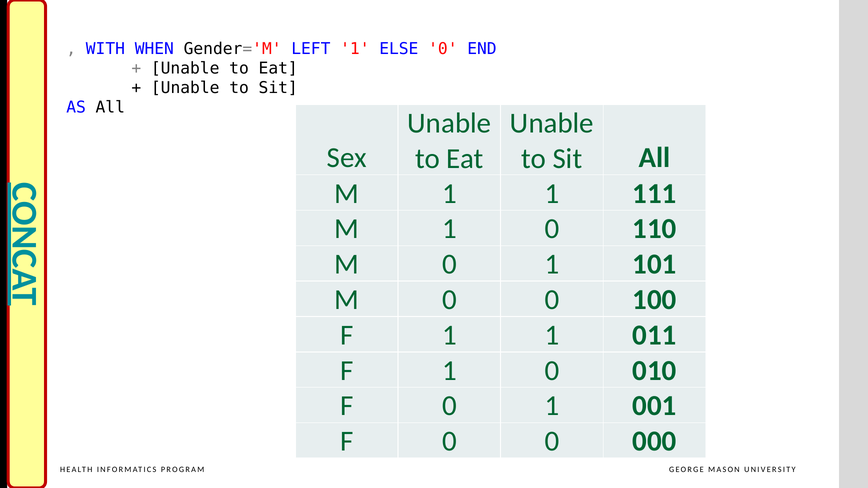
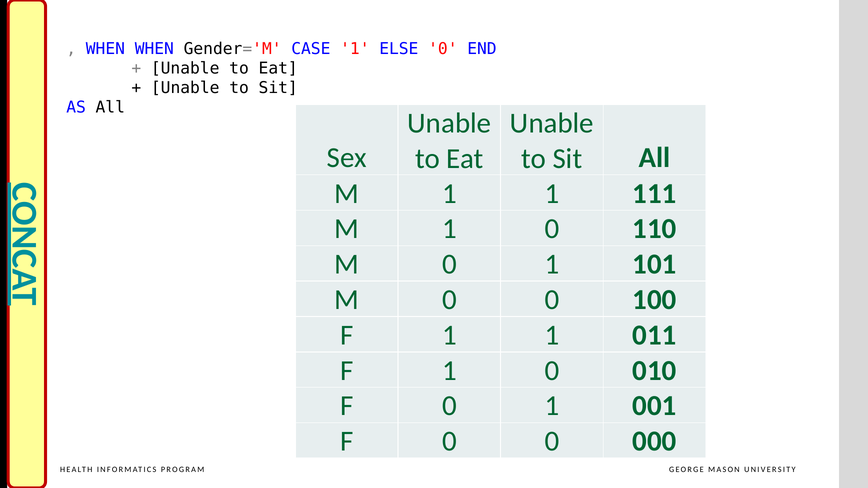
WITH at (105, 49): WITH -> WHEN
LEFT: LEFT -> CASE
